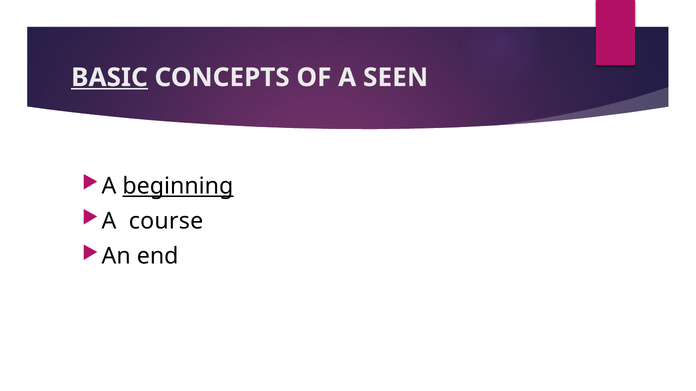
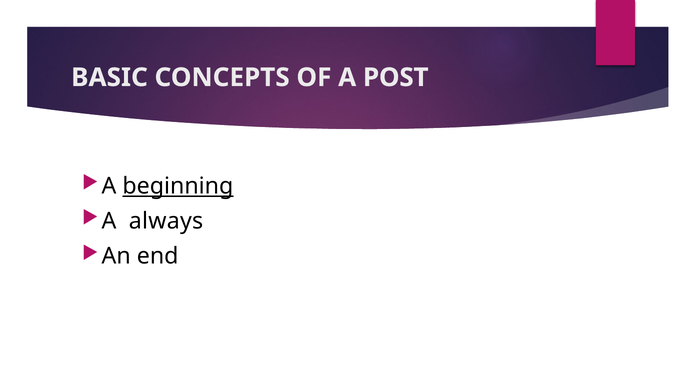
BASIC underline: present -> none
SEEN: SEEN -> POST
course: course -> always
